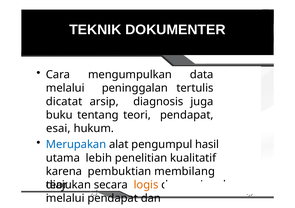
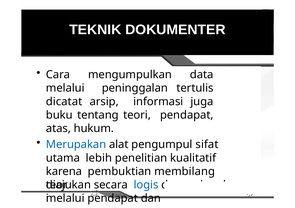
diagnosis: diagnosis -> informasi
esai: esai -> atas
hasil: hasil -> sifat
logis colour: orange -> blue
